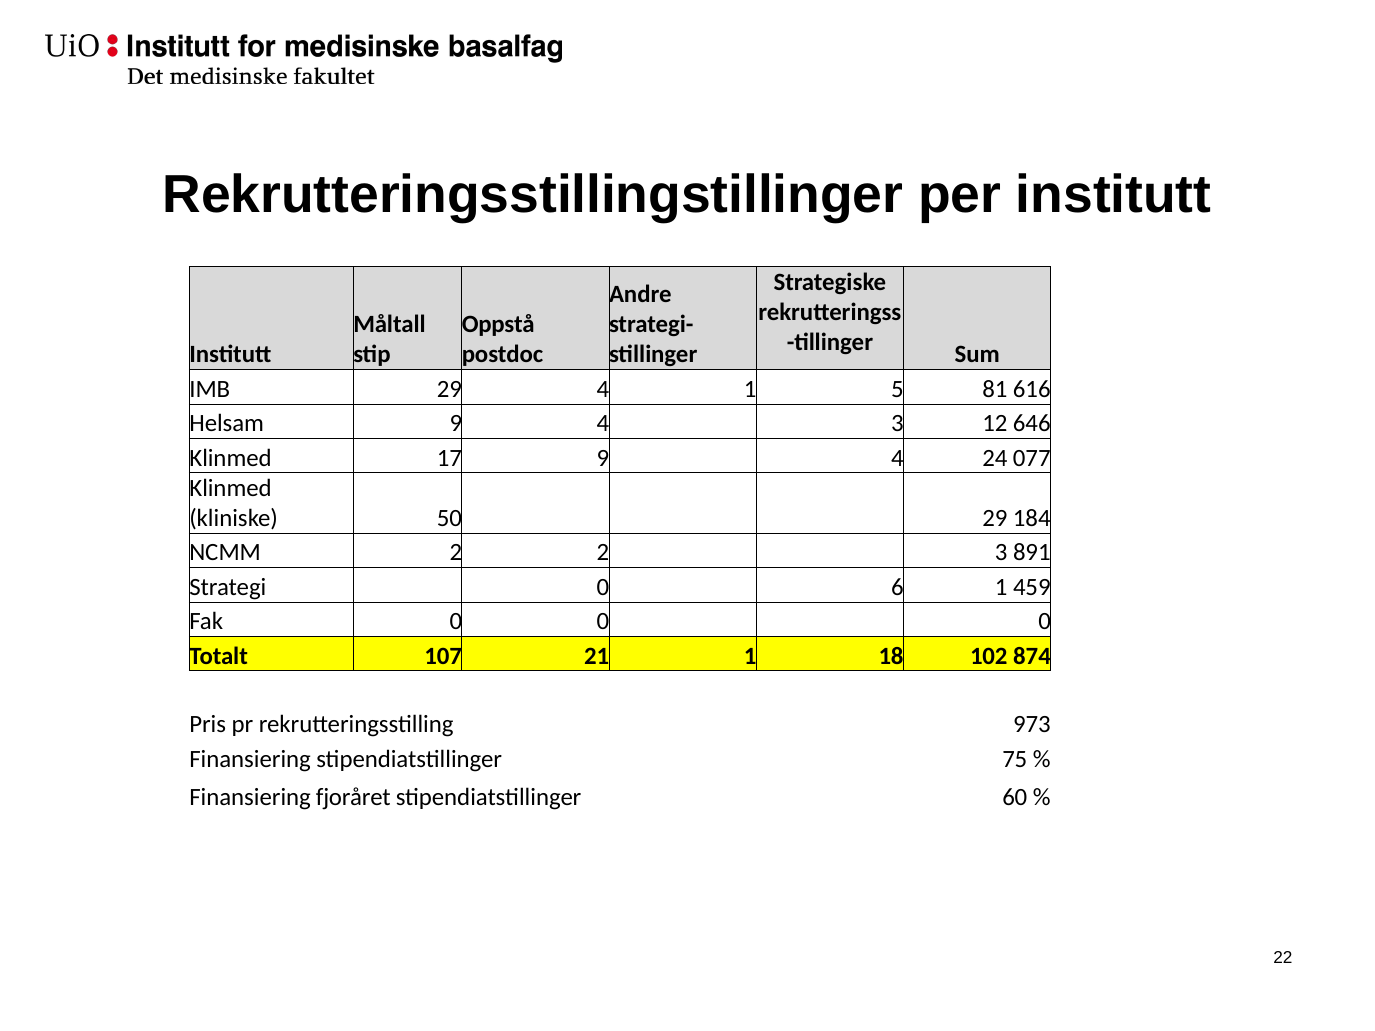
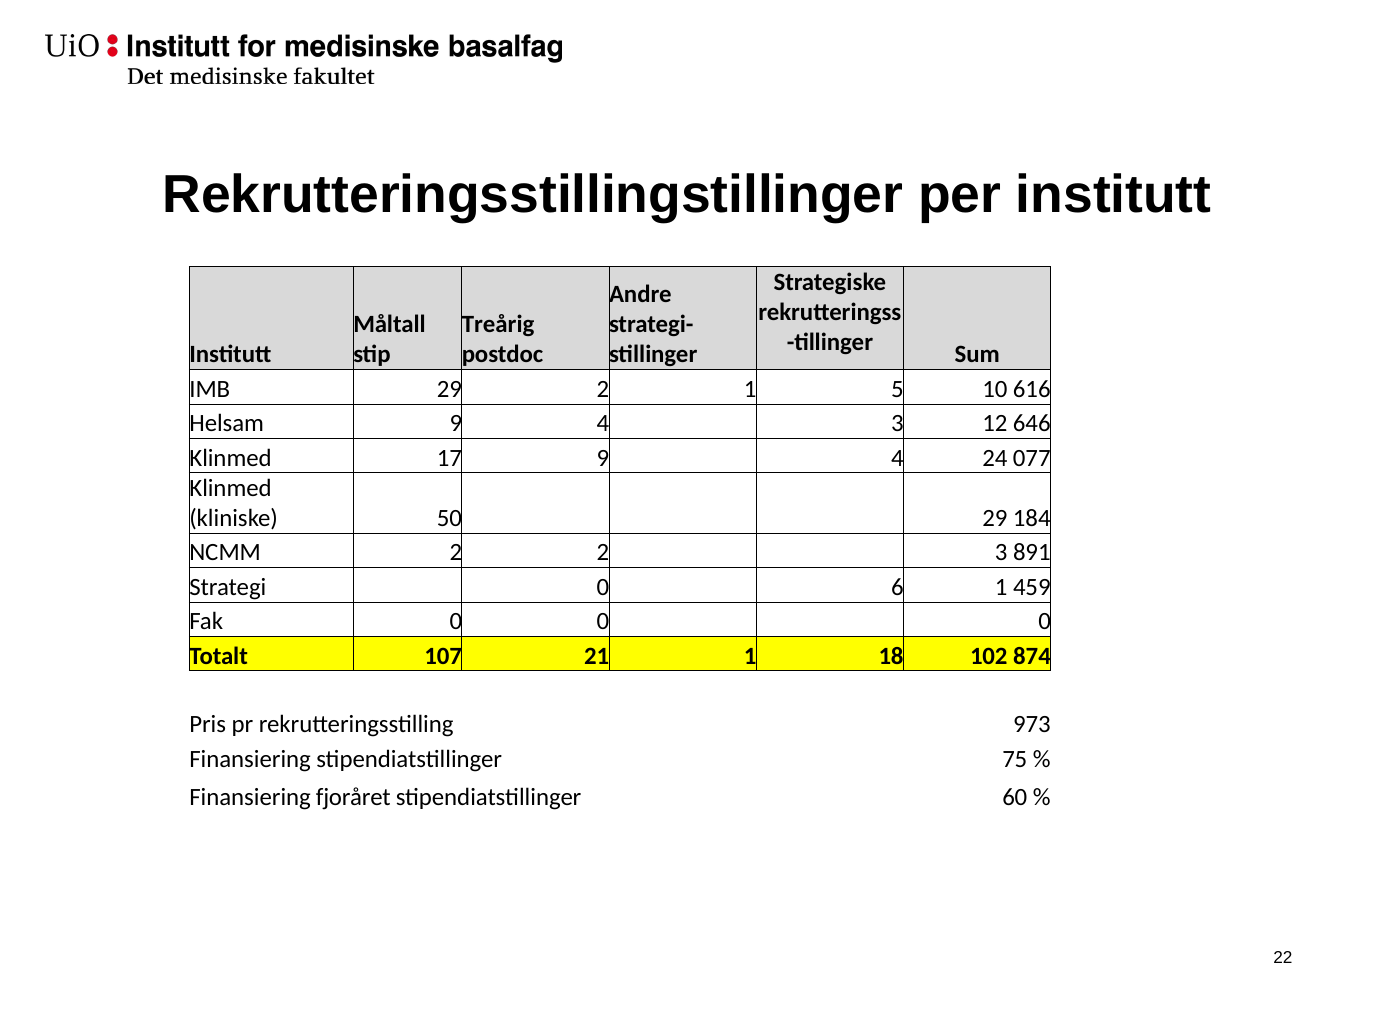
Oppstå: Oppstå -> Treårig
29 4: 4 -> 2
81: 81 -> 10
